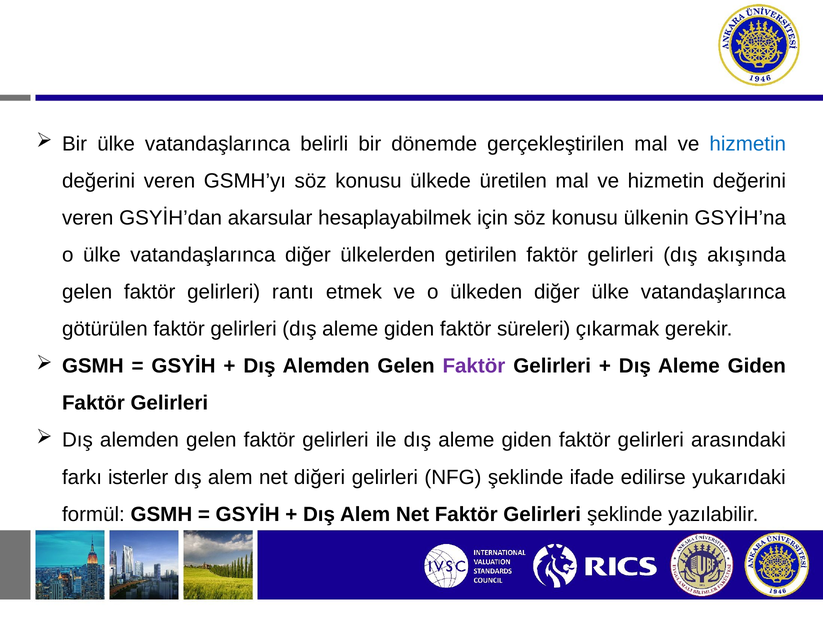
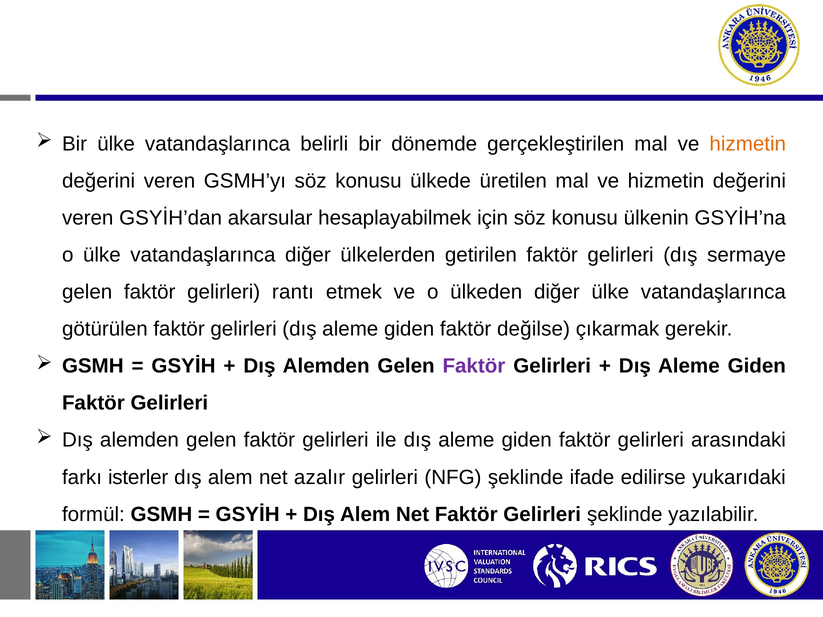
hizmetin at (748, 144) colour: blue -> orange
akışında: akışında -> sermaye
süreleri: süreleri -> değilse
diğeri: diğeri -> azalır
